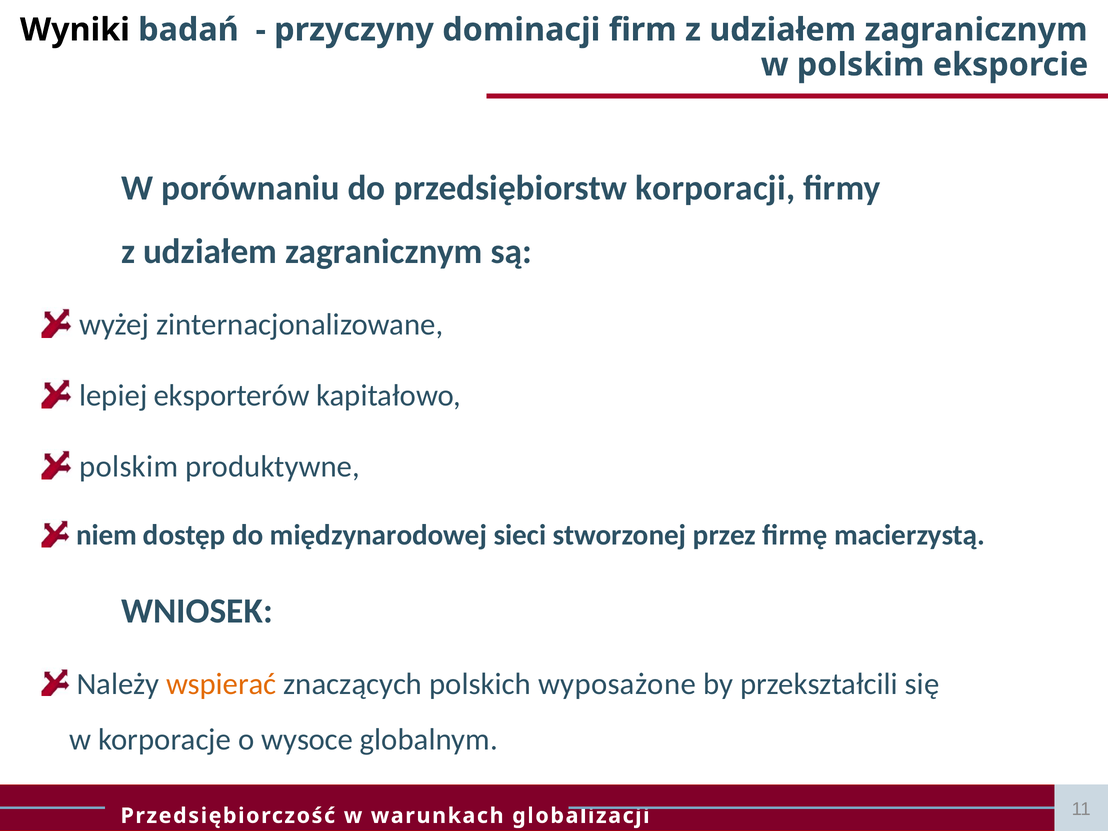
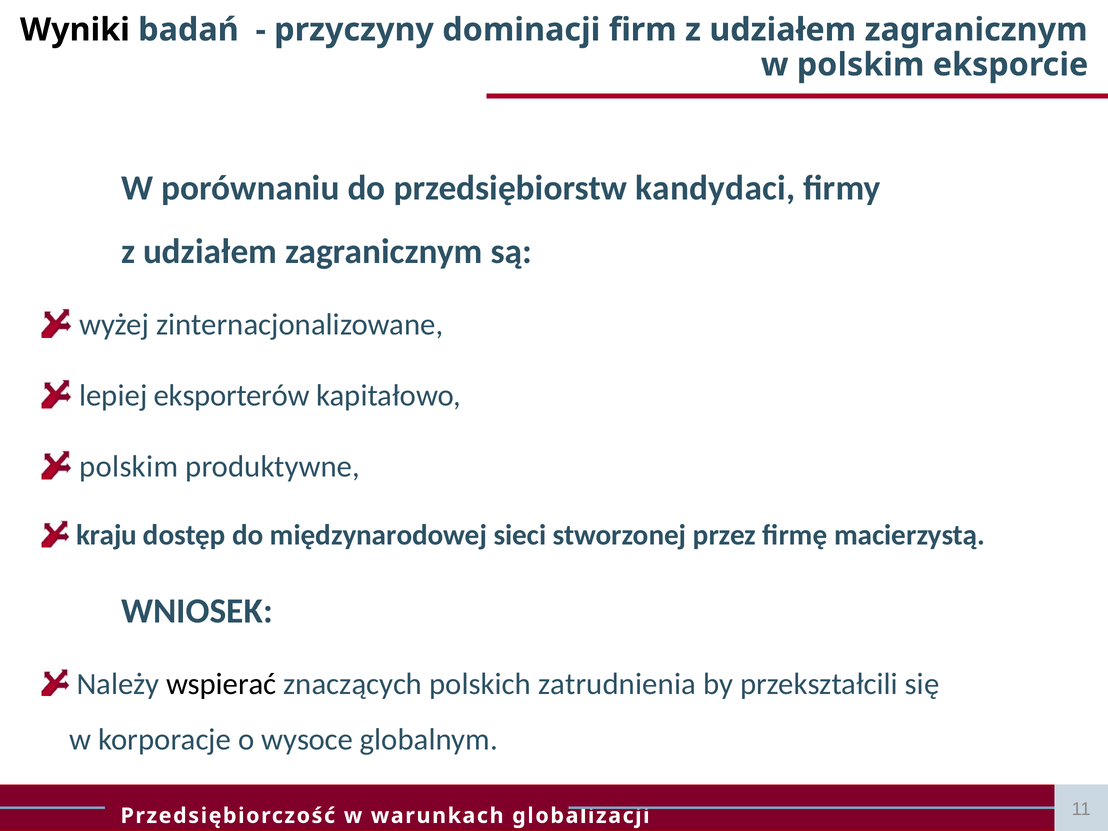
korporacji: korporacji -> kandydaci
niem: niem -> kraju
wspierać colour: orange -> black
wyposażone: wyposażone -> zatrudnienia
